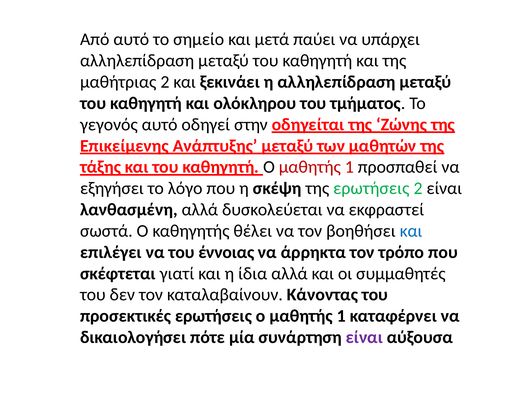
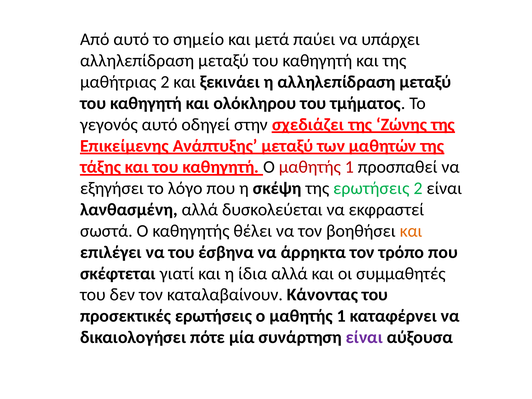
οδηγείται: οδηγείται -> σχεδιάζει
και at (411, 231) colour: blue -> orange
έννοιας: έννοιας -> έσβηνα
